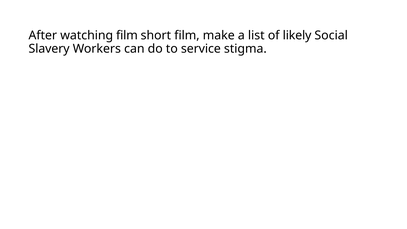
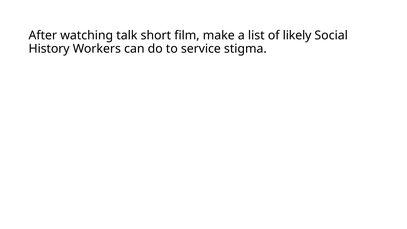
watching film: film -> talk
Slavery: Slavery -> History
